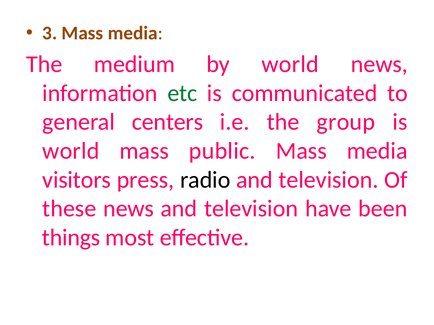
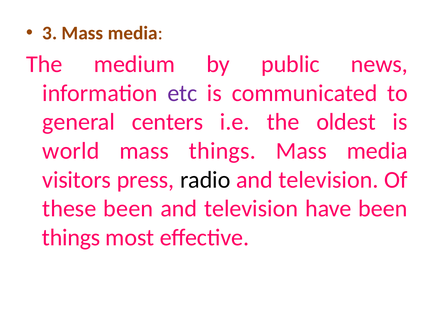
by world: world -> public
etc colour: green -> purple
group: group -> oldest
mass public: public -> things
these news: news -> been
